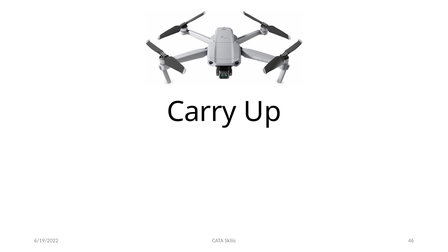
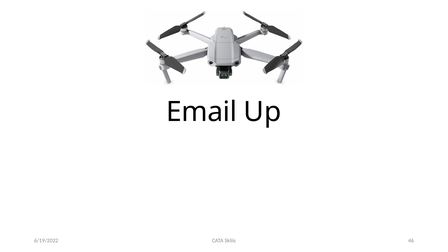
Carry: Carry -> Email
